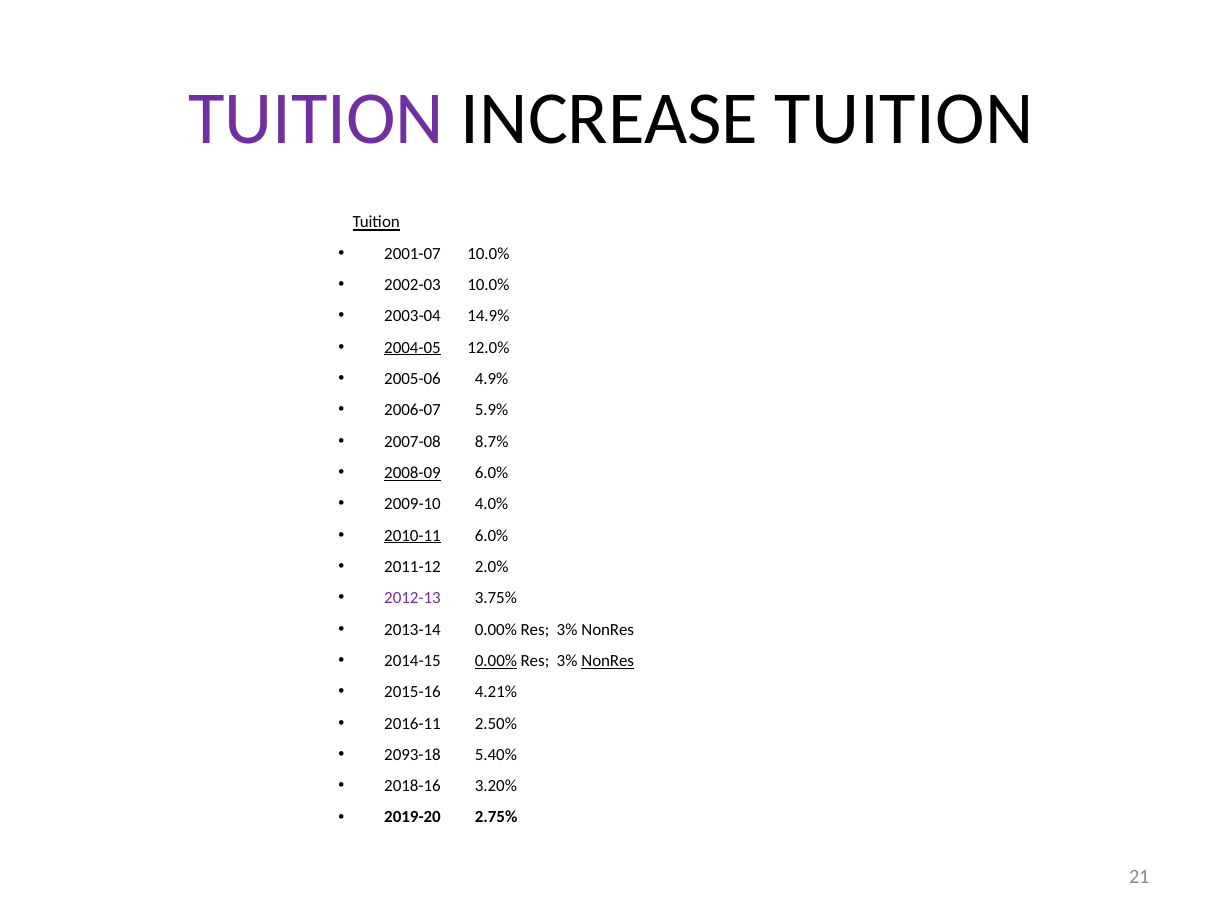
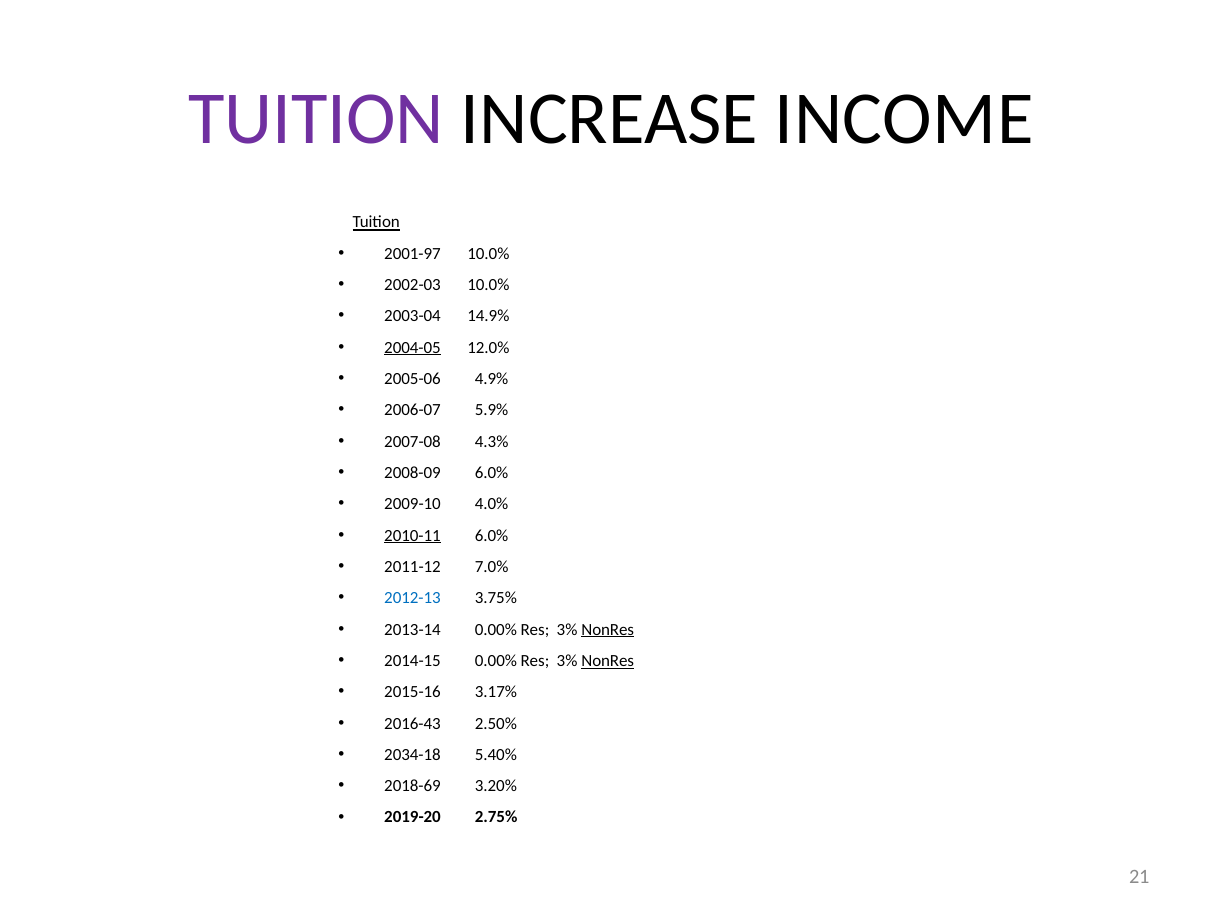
INCREASE TUITION: TUITION -> INCOME
2001-07: 2001-07 -> 2001-97
8.7%: 8.7% -> 4.3%
2008-09 underline: present -> none
2.0%: 2.0% -> 7.0%
2012-13 colour: purple -> blue
NonRes at (608, 629) underline: none -> present
0.00% at (496, 660) underline: present -> none
4.21%: 4.21% -> 3.17%
2016-11: 2016-11 -> 2016-43
2093-18: 2093-18 -> 2034-18
2018-16: 2018-16 -> 2018-69
